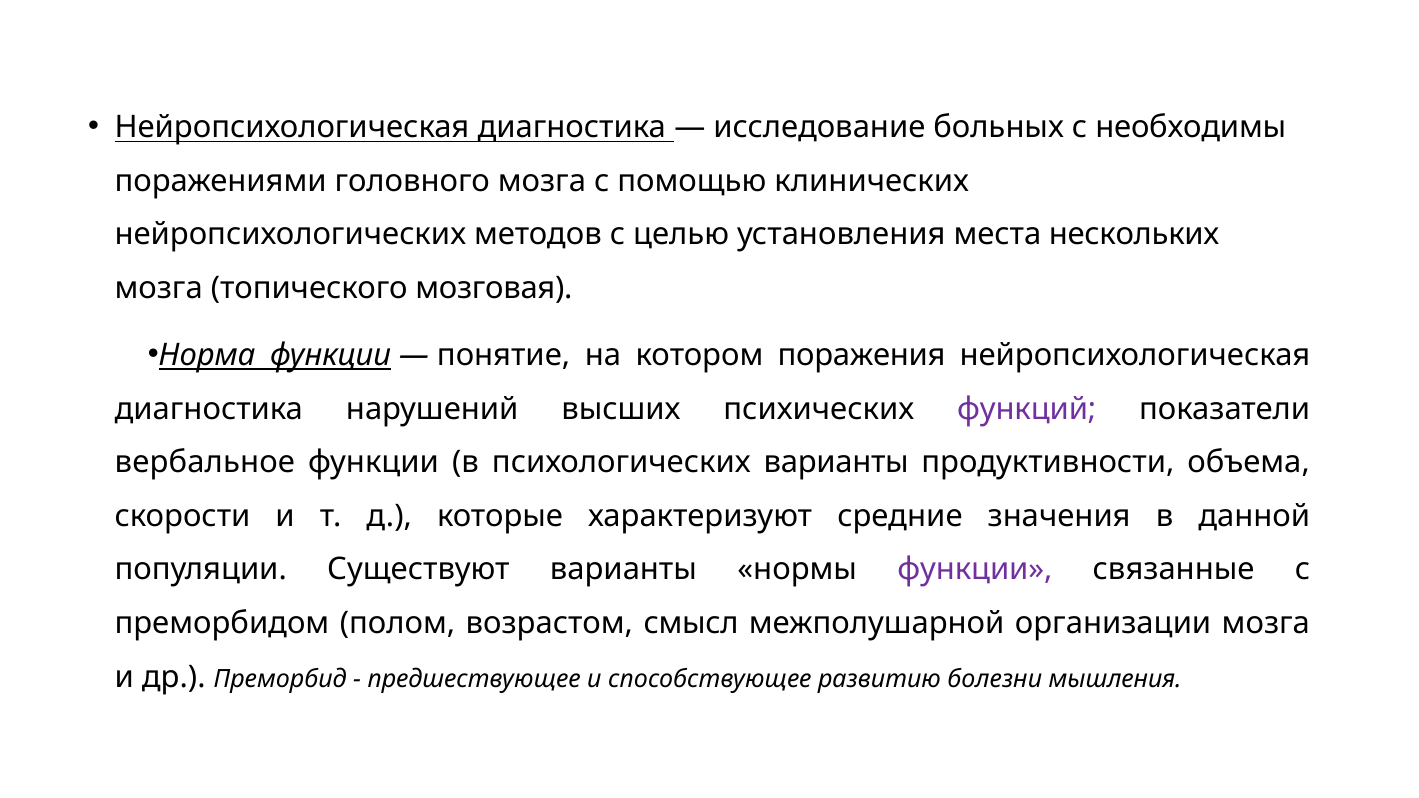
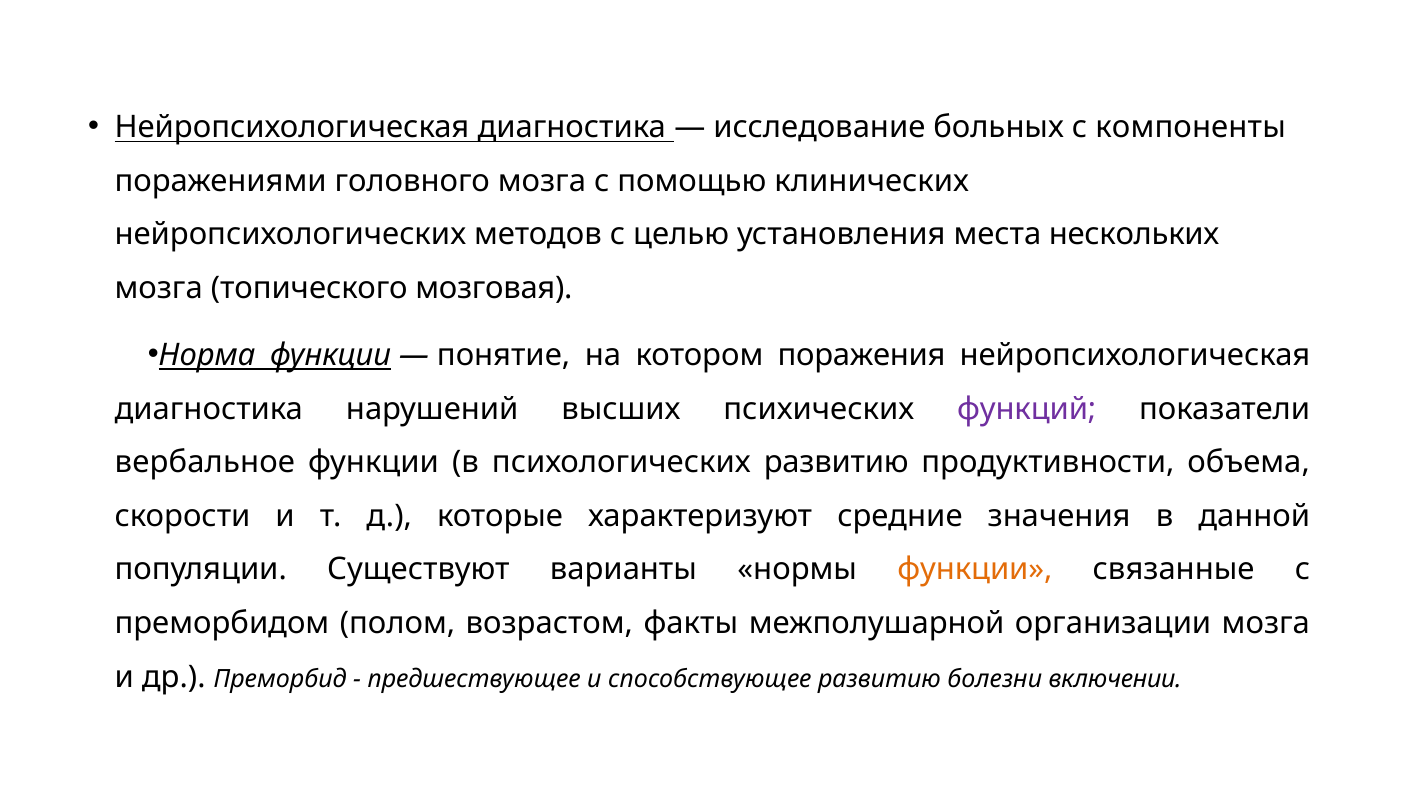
необходимы: необходимы -> компоненты
психологических варианты: варианты -> развитию
функции at (975, 570) colour: purple -> orange
смысл: смысл -> факты
мышления: мышления -> включении
